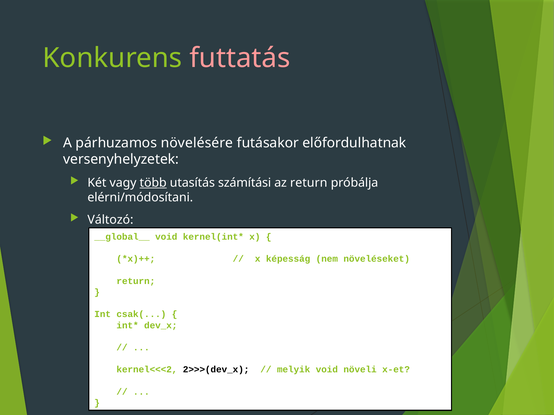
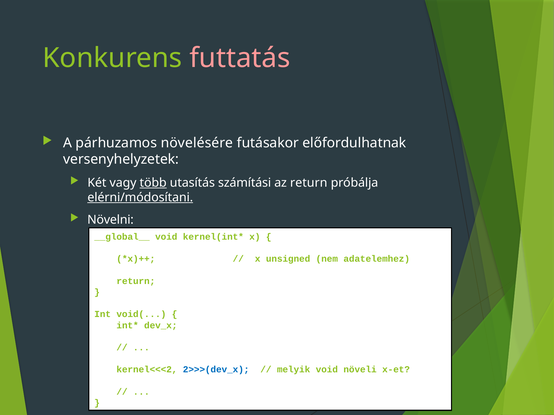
elérni/módosítani underline: none -> present
Változó: Változó -> Növelni
képesság: képesság -> unsigned
növeléseket: növeléseket -> adatelemhez
csak(: csak( -> void(
2>>>(dev_x colour: black -> blue
